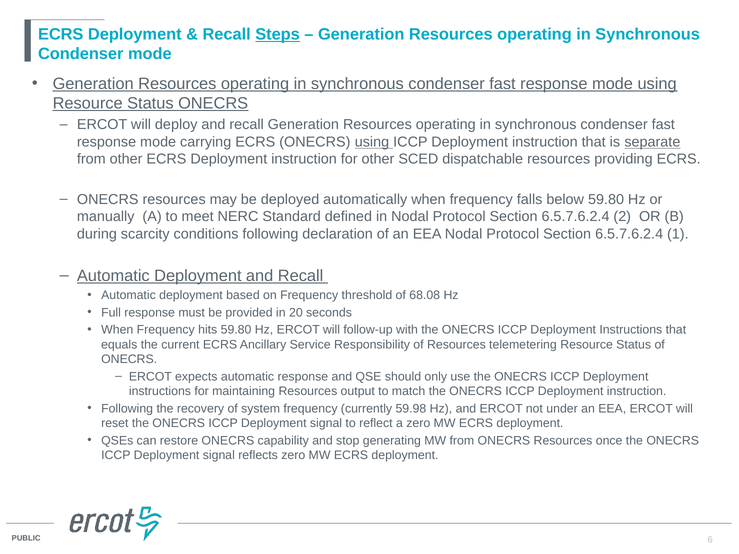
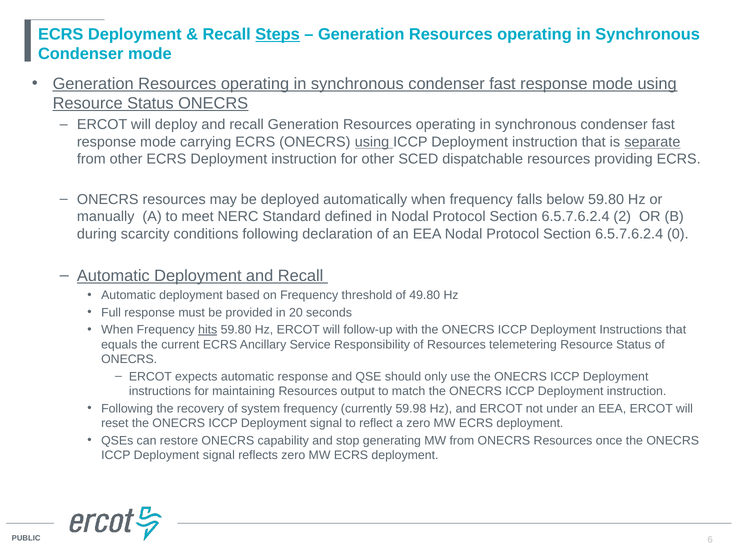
1: 1 -> 0
68.08: 68.08 -> 49.80
hits underline: none -> present
